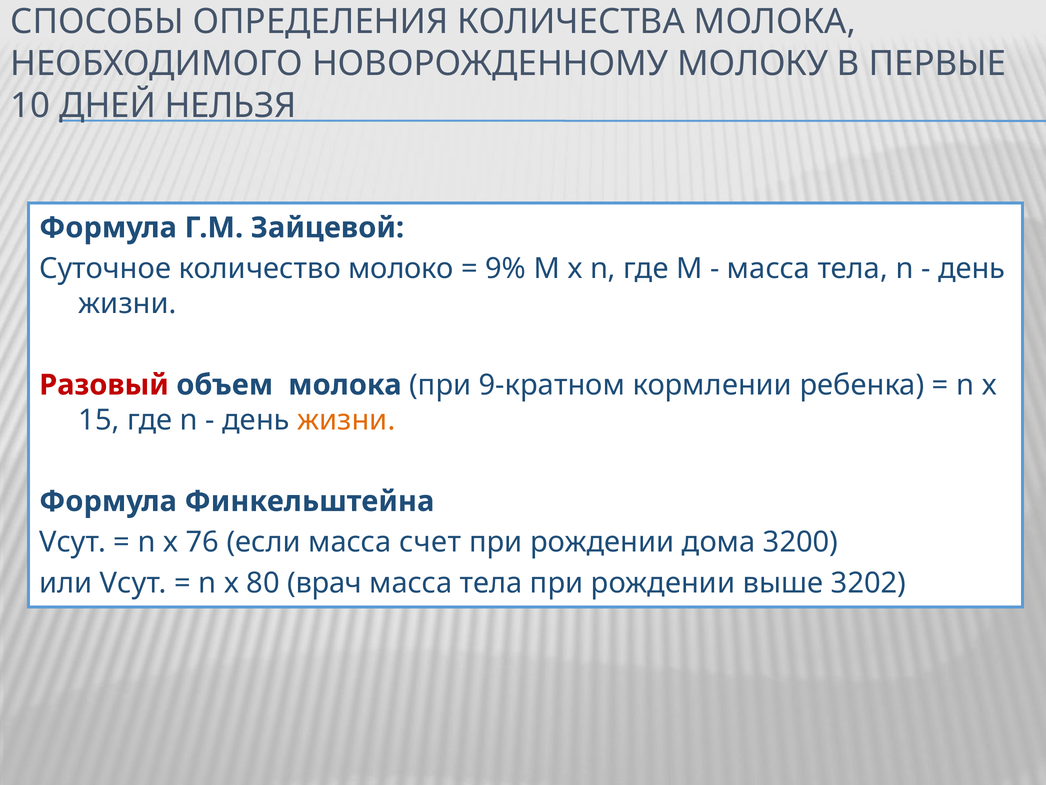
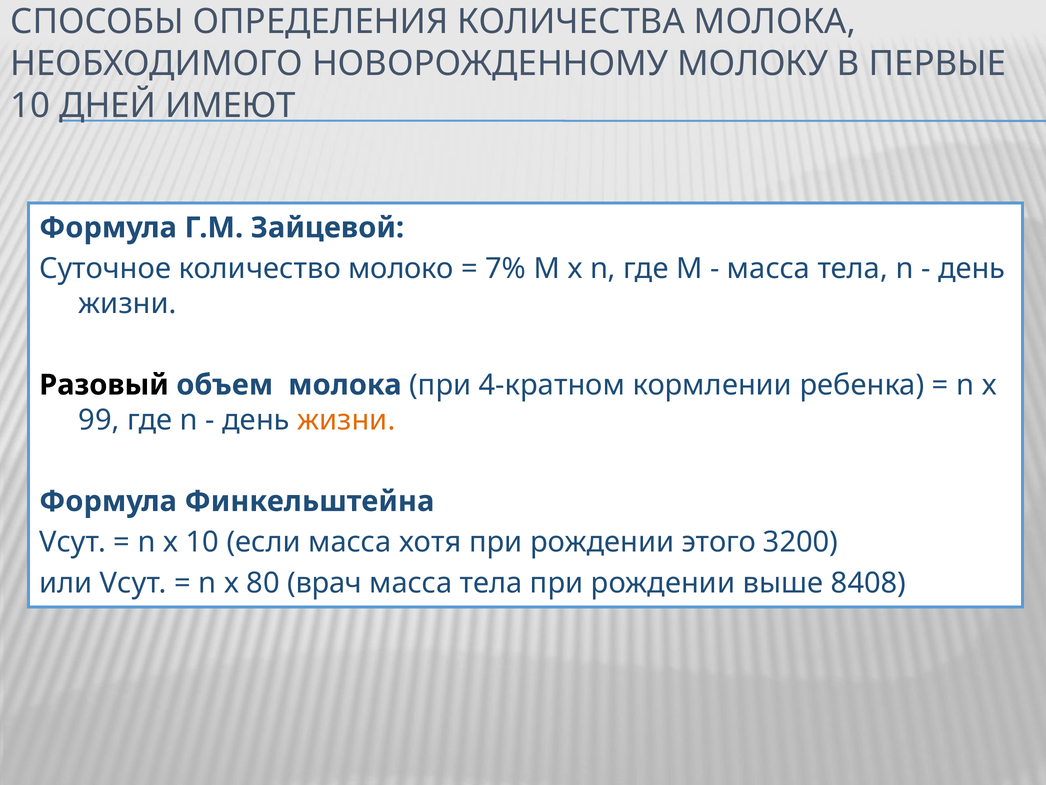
НЕЛЬЗЯ: НЕЛЬЗЯ -> ИМЕЮТ
9%: 9% -> 7%
Разовый colour: red -> black
9-кратном: 9-кратном -> 4-кратном
15: 15 -> 99
х 76: 76 -> 10
счет: счет -> хотя
дома: дома -> этого
3202: 3202 -> 8408
